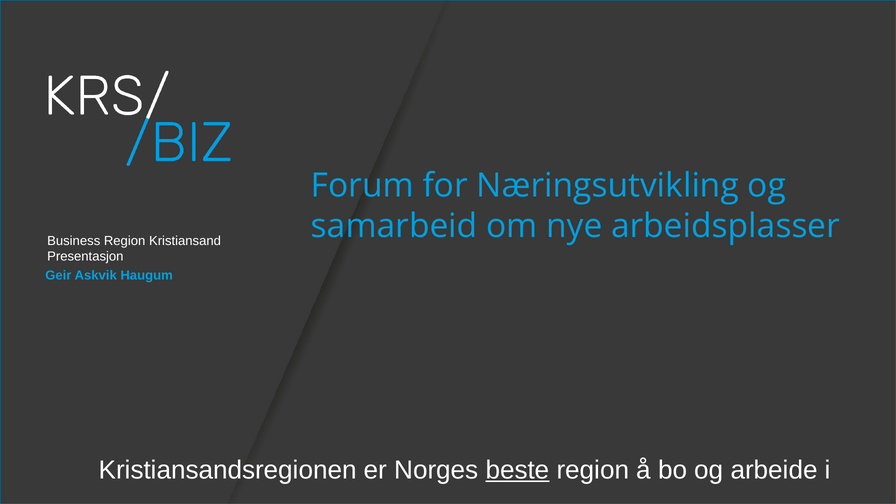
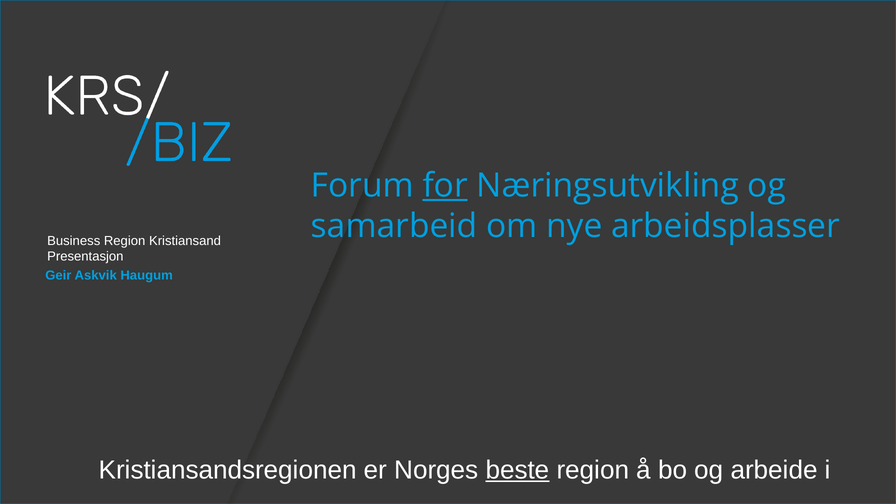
for underline: none -> present
